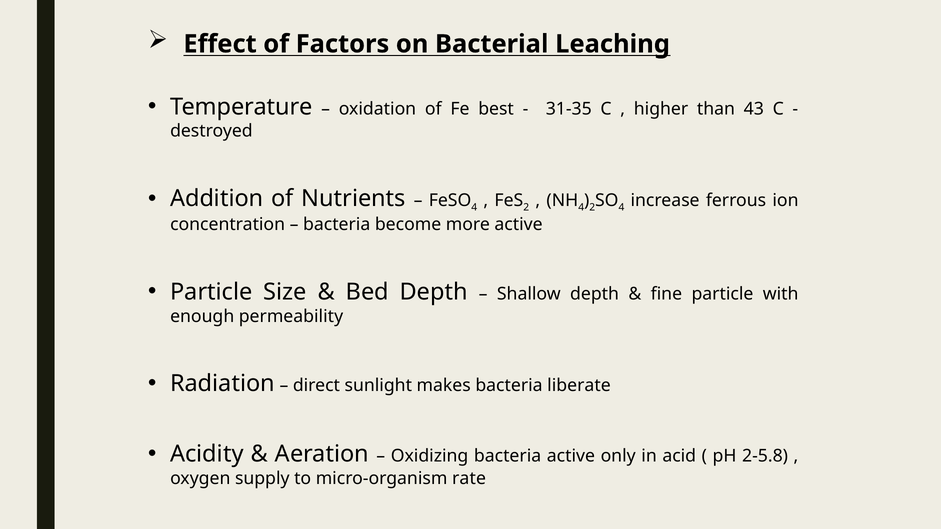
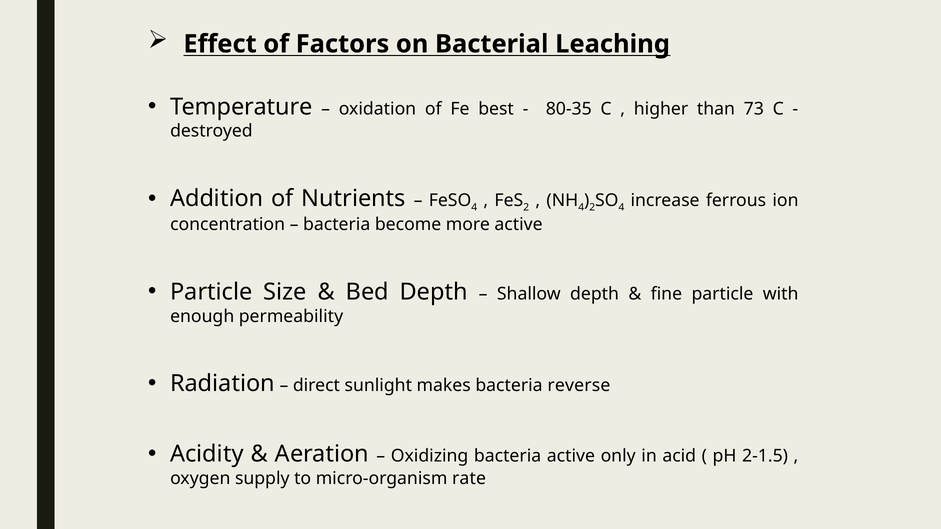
31-35: 31-35 -> 80-35
43: 43 -> 73
liberate: liberate -> reverse
2-5.8: 2-5.8 -> 2-1.5
